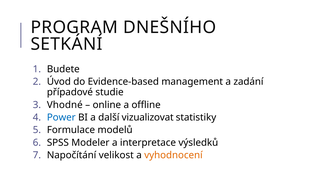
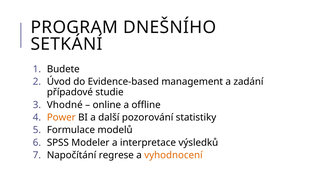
Power colour: blue -> orange
vizualizovat: vizualizovat -> pozorování
velikost: velikost -> regrese
